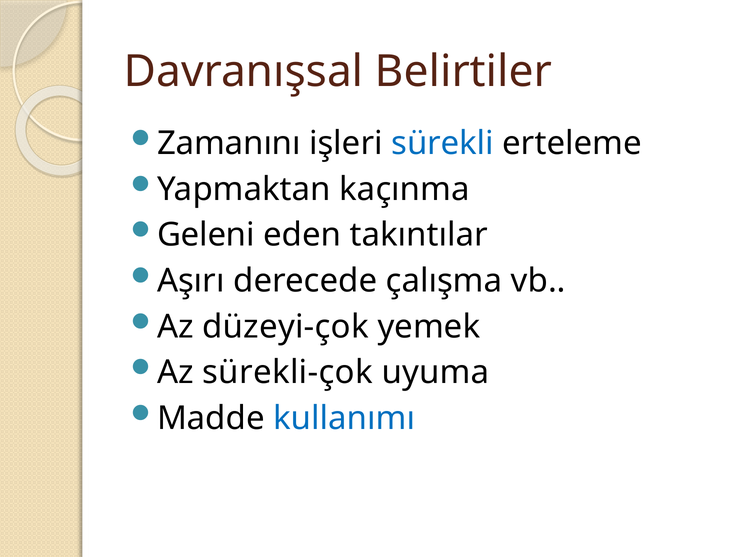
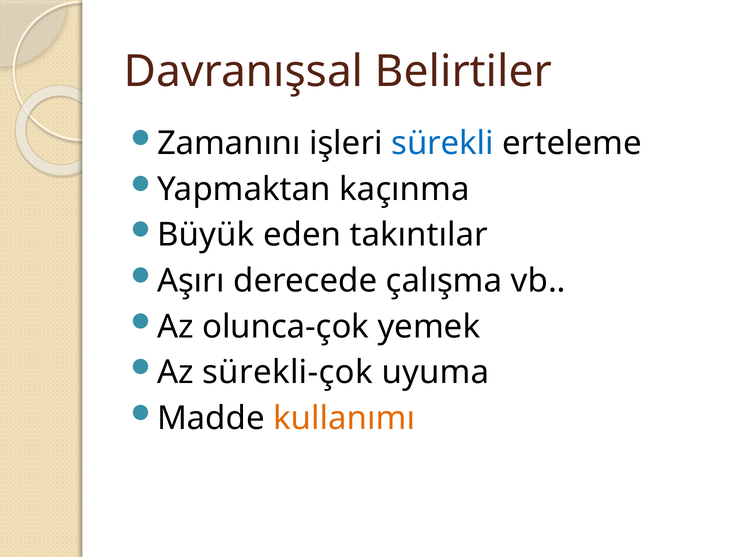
Geleni: Geleni -> Büyük
düzeyi-çok: düzeyi-çok -> olunca-çok
kullanımı colour: blue -> orange
